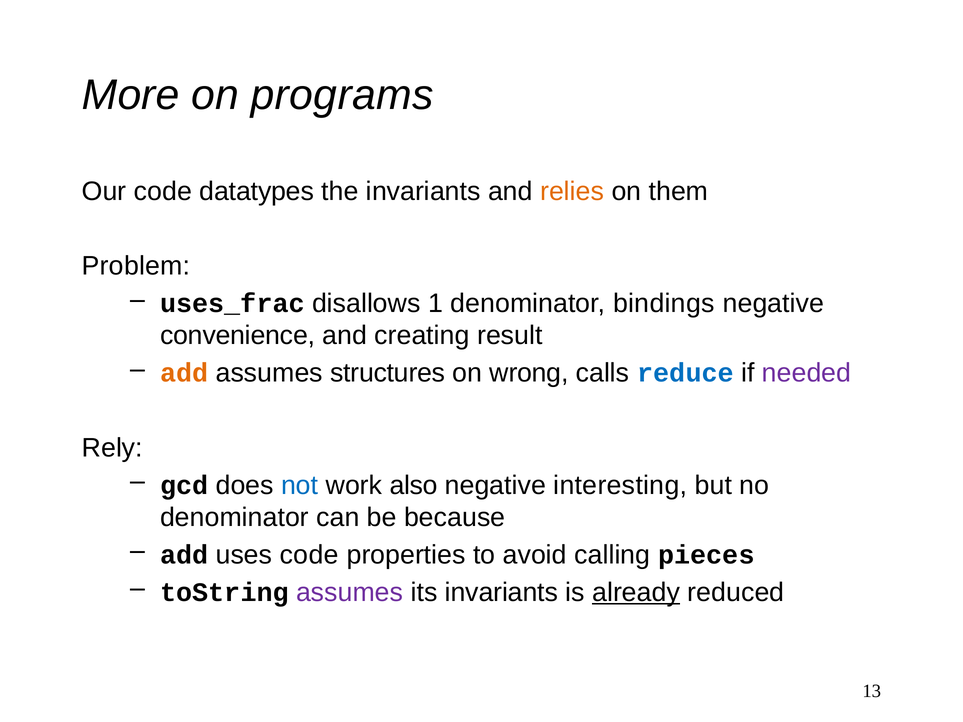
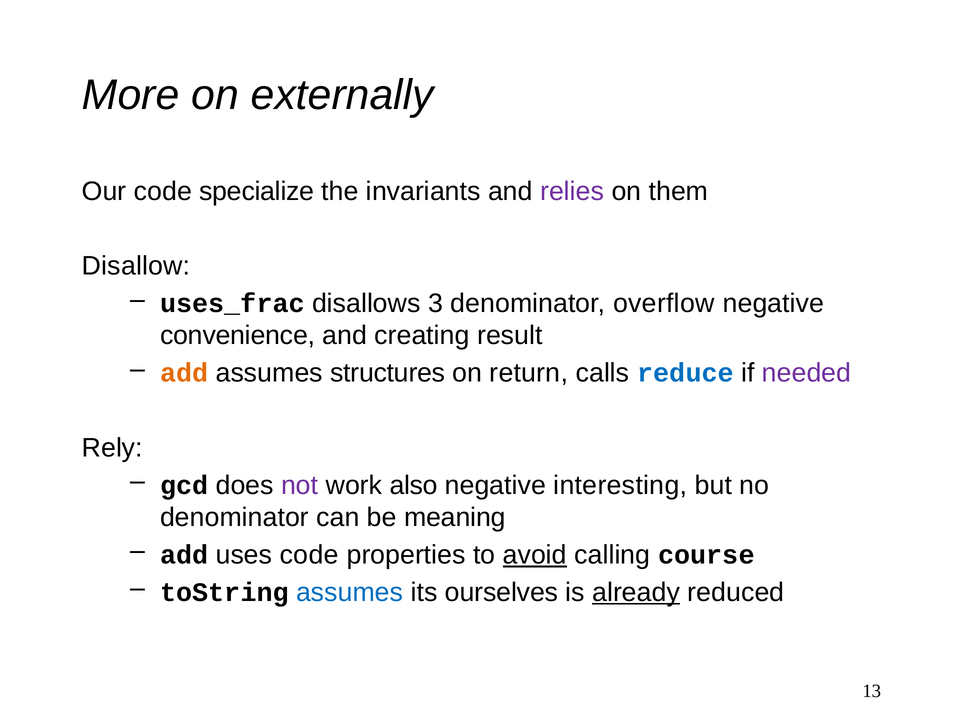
programs: programs -> externally
datatypes: datatypes -> specialize
relies colour: orange -> purple
Problem: Problem -> Disallow
1: 1 -> 3
bindings: bindings -> overflow
wrong: wrong -> return
not colour: blue -> purple
because: because -> meaning
avoid underline: none -> present
pieces: pieces -> course
assumes at (350, 593) colour: purple -> blue
its invariants: invariants -> ourselves
